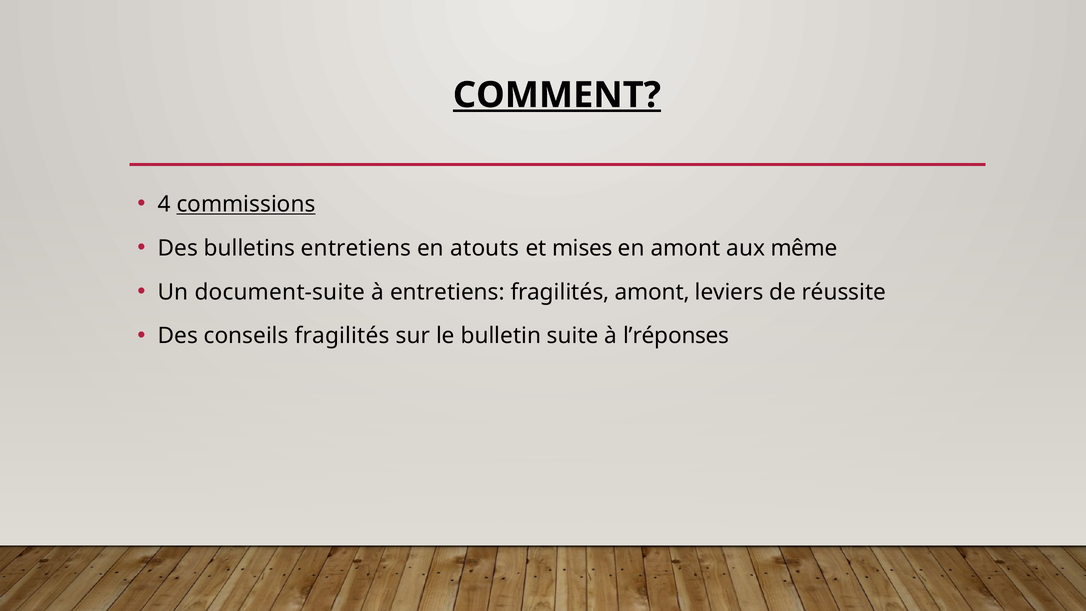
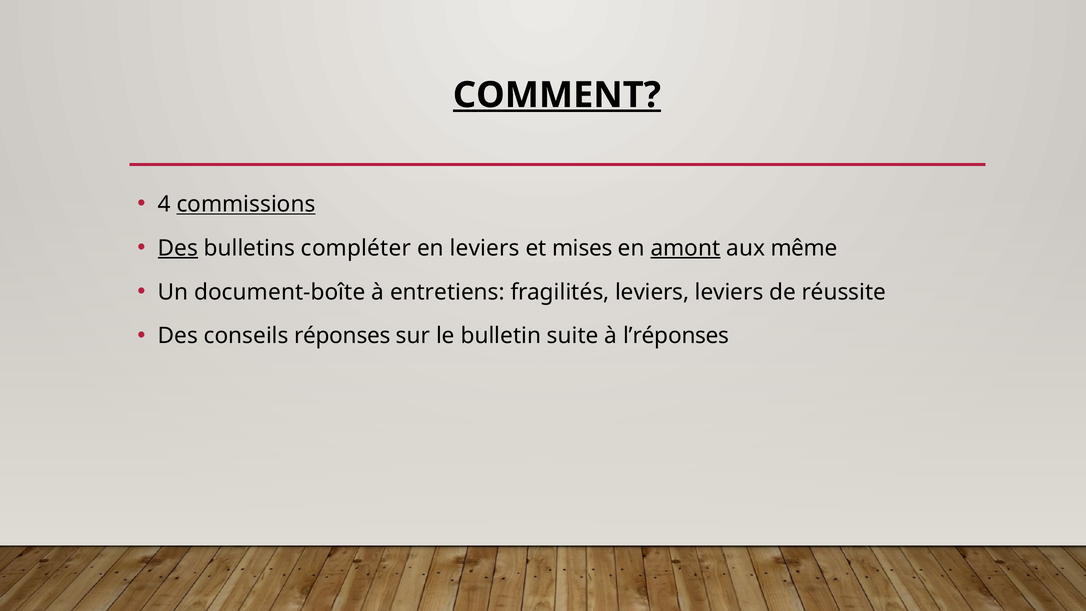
Des at (178, 248) underline: none -> present
bulletins entretiens: entretiens -> compléter
en atouts: atouts -> leviers
amont at (685, 248) underline: none -> present
document-suite: document-suite -> document-boîte
fragilités amont: amont -> leviers
conseils fragilités: fragilités -> réponses
